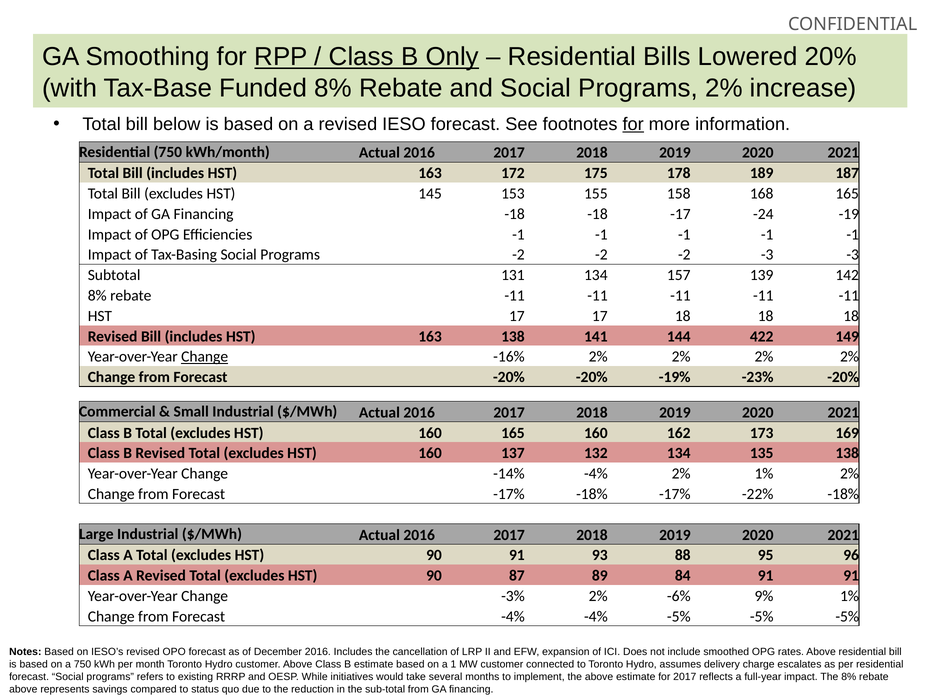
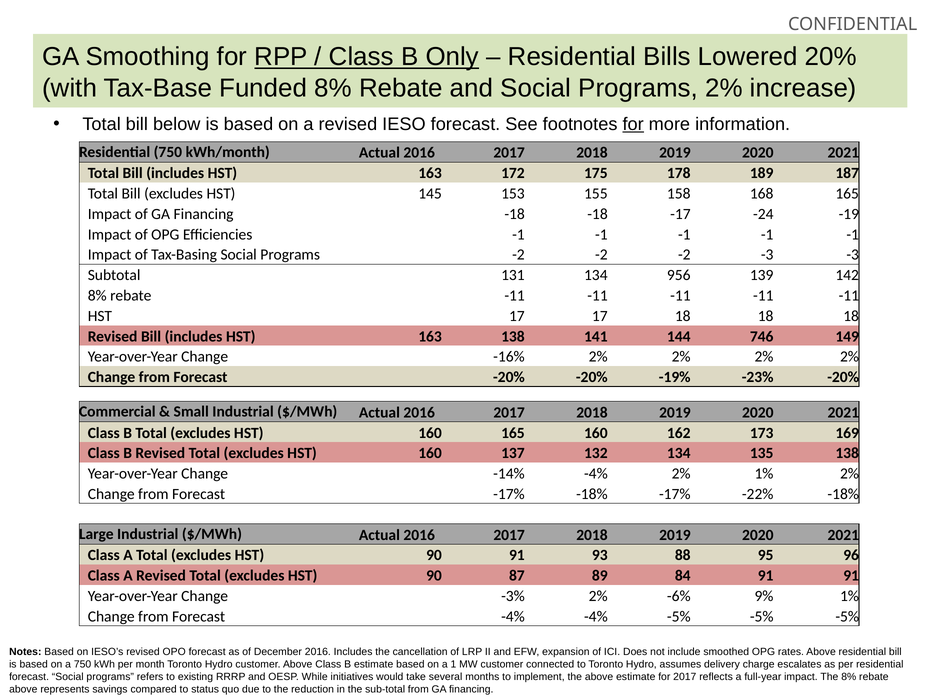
157: 157 -> 956
422: 422 -> 746
Change at (205, 357) underline: present -> none
